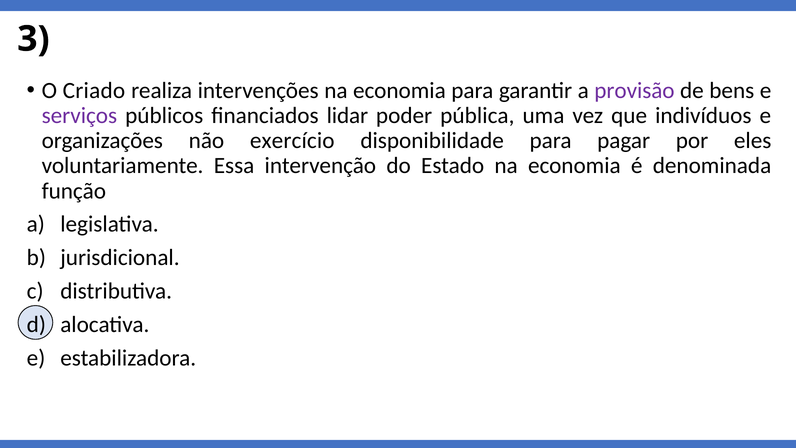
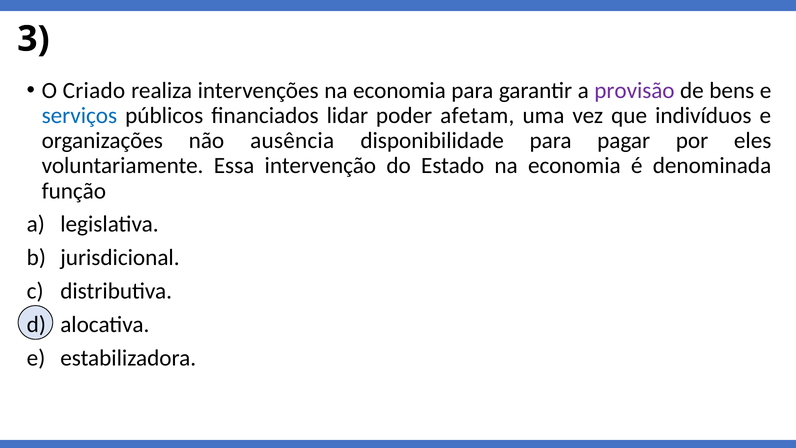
serviços colour: purple -> blue
pública: pública -> afetam
exercício: exercício -> ausência
